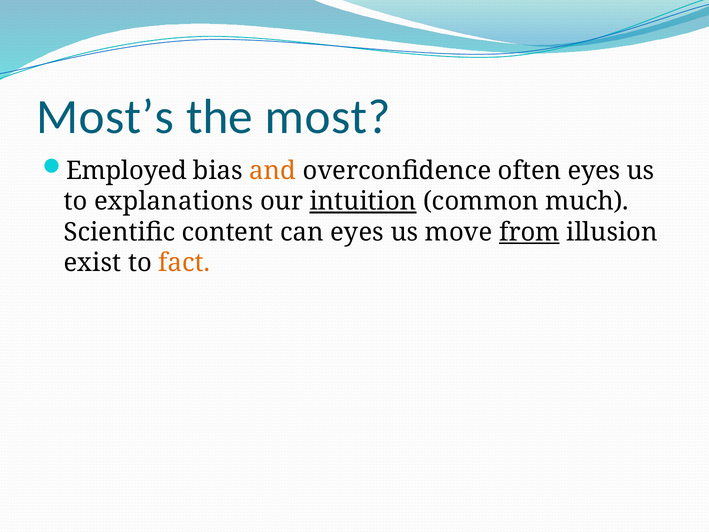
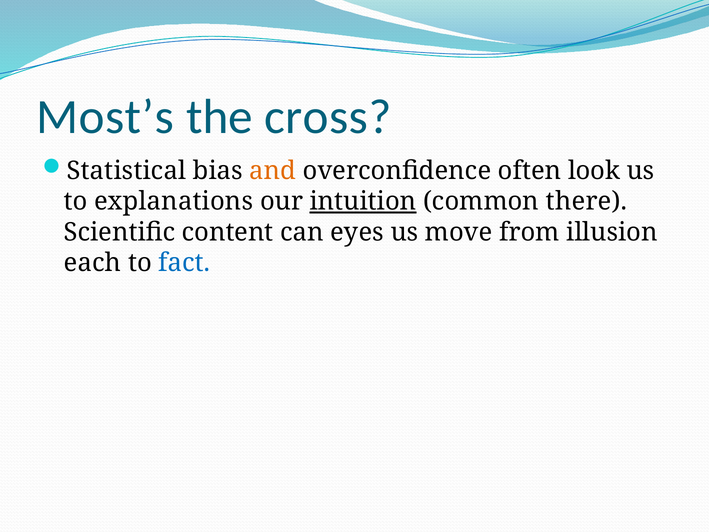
most: most -> cross
Employed: Employed -> Statistical
often eyes: eyes -> look
much: much -> there
from underline: present -> none
exist: exist -> each
fact colour: orange -> blue
